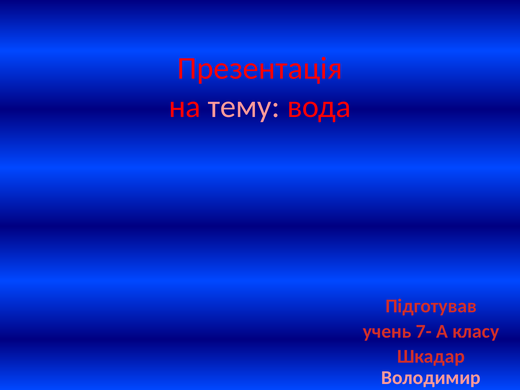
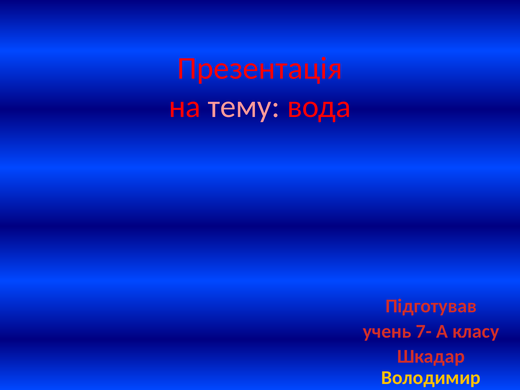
Володимир colour: pink -> yellow
